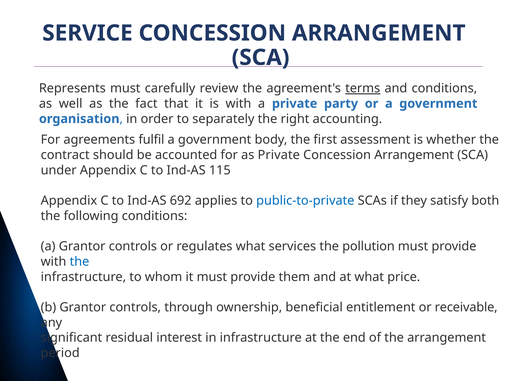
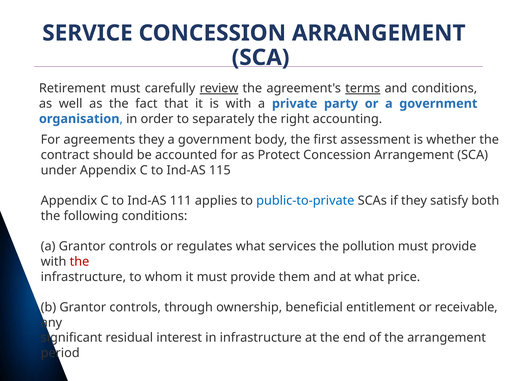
Represents: Represents -> Retirement
review underline: none -> present
agreements fulfil: fulfil -> they
as Private: Private -> Protect
692: 692 -> 111
the at (79, 262) colour: blue -> red
